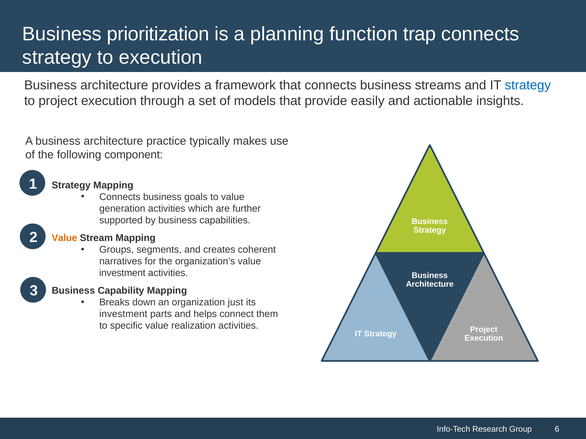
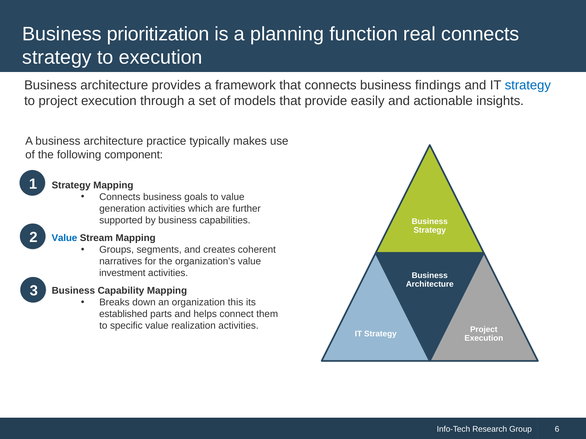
trap: trap -> real
streams: streams -> findings
Value at (64, 238) colour: orange -> blue
just: just -> this
investment at (123, 314): investment -> established
